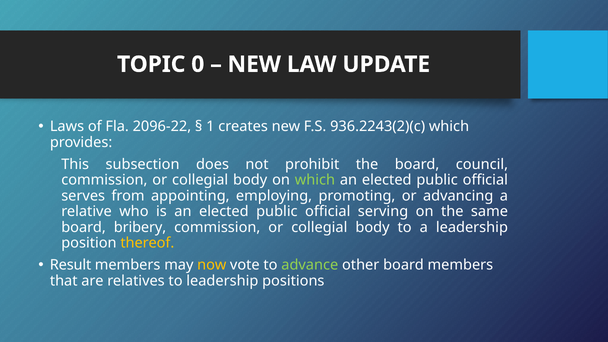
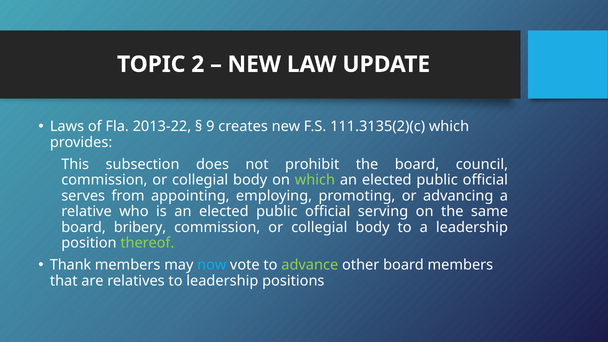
0: 0 -> 2
2096-22: 2096-22 -> 2013-22
1: 1 -> 9
936.2243(2)(c: 936.2243(2)(c -> 111.3135(2)(c
thereof colour: yellow -> light green
Result: Result -> Thank
now colour: yellow -> light blue
